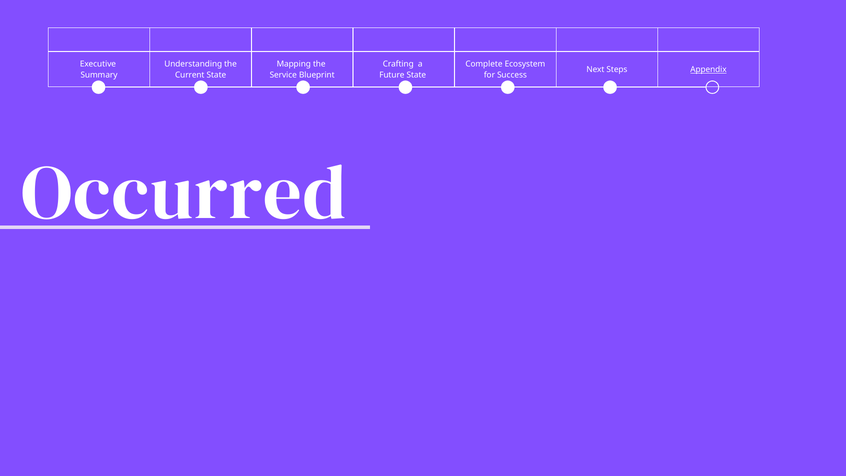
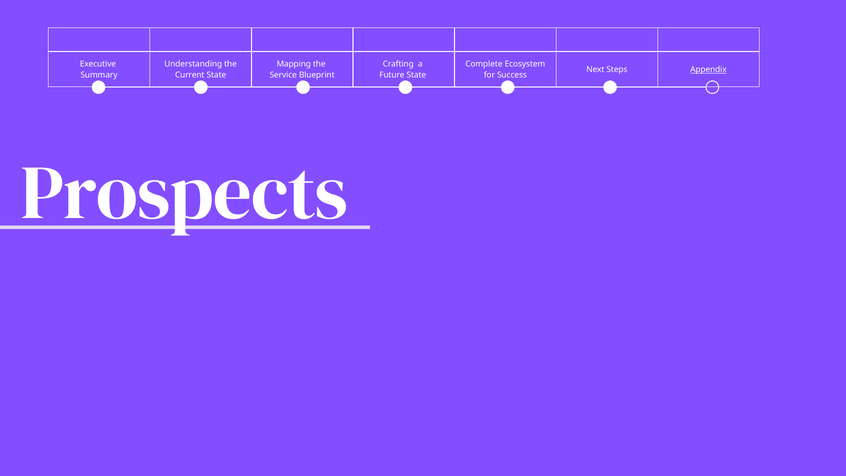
Occurred: Occurred -> Prospects
